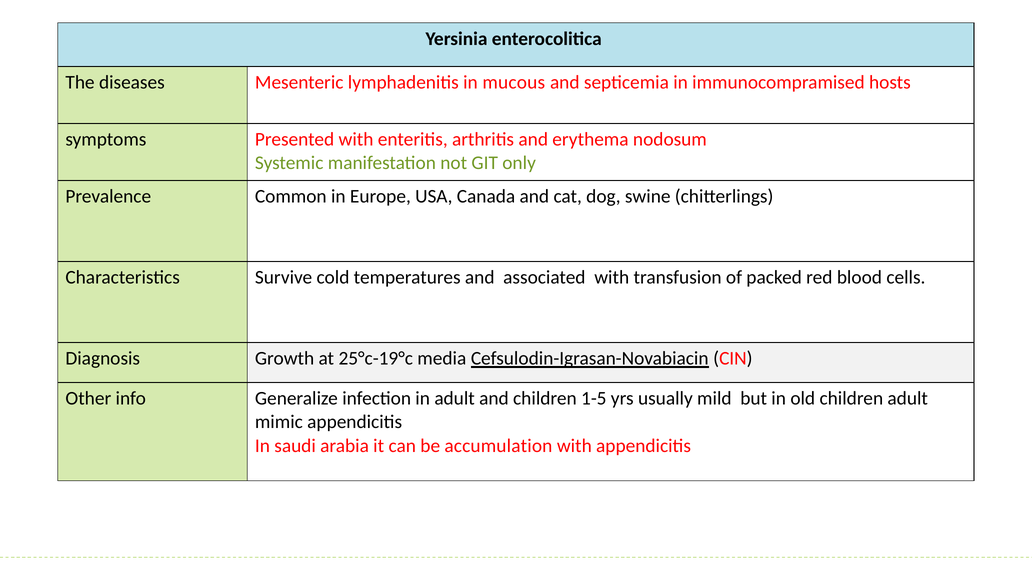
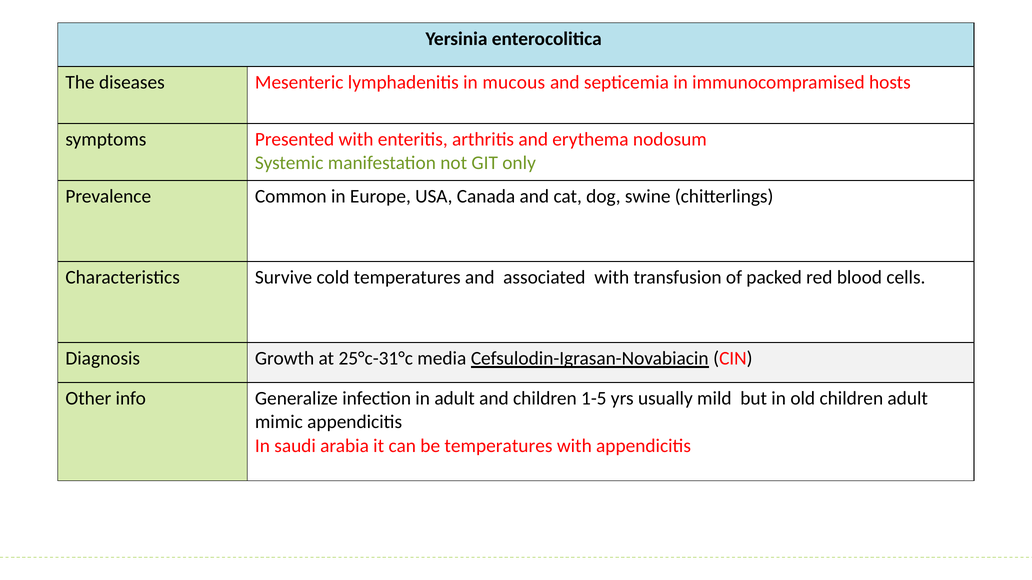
25°c-19°c: 25°c-19°c -> 25°c-31°c
be accumulation: accumulation -> temperatures
